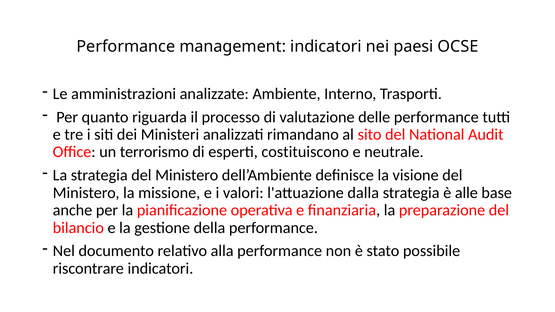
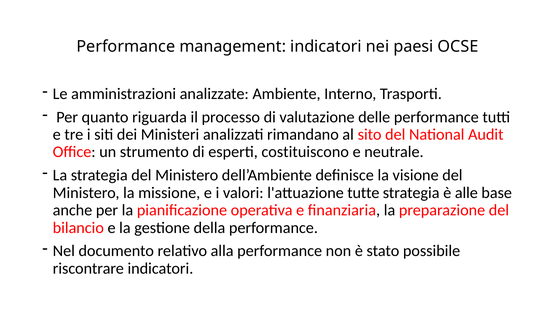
terrorismo: terrorismo -> strumento
dalla: dalla -> tutte
